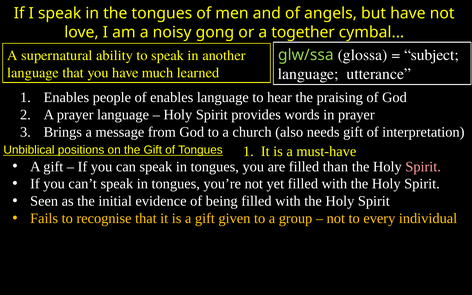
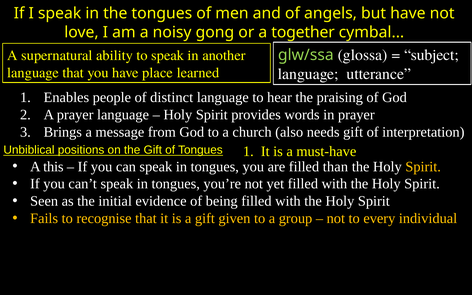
much: much -> place
of enables: enables -> distinct
gift at (53, 167): gift -> this
Spirit at (423, 167) colour: pink -> yellow
